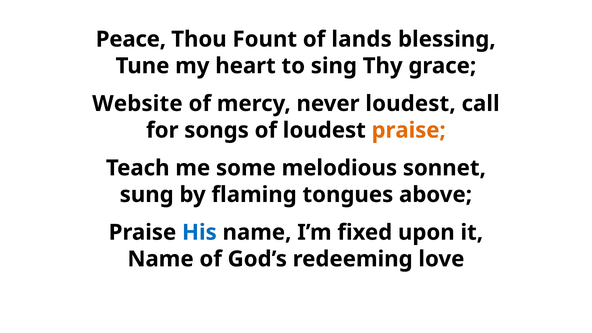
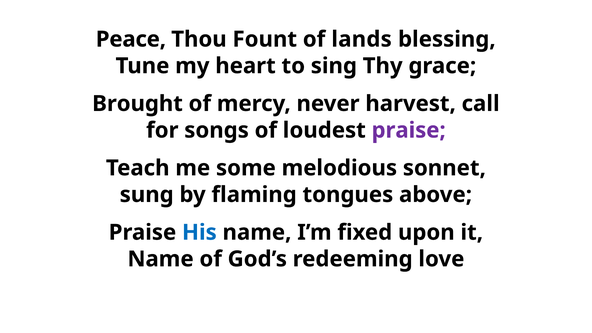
Website: Website -> Brought
never loudest: loudest -> harvest
praise at (409, 130) colour: orange -> purple
